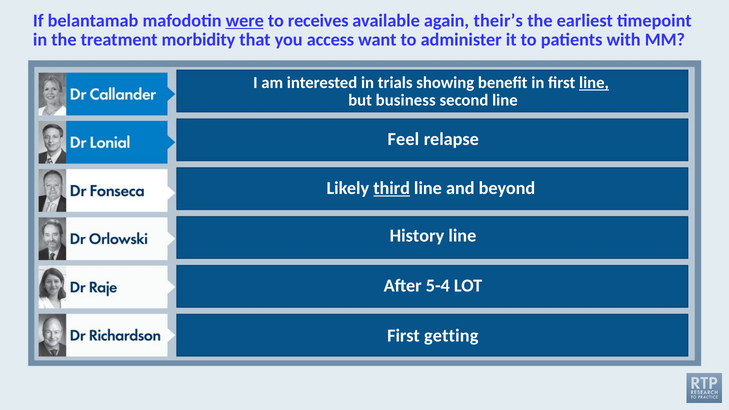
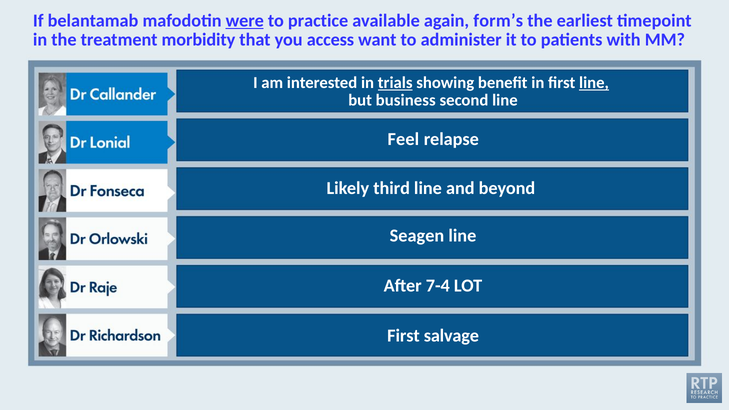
receives: receives -> practice
their’s: their’s -> form’s
trials underline: none -> present
third underline: present -> none
History: History -> Seagen
5-4: 5-4 -> 7-4
getting: getting -> salvage
